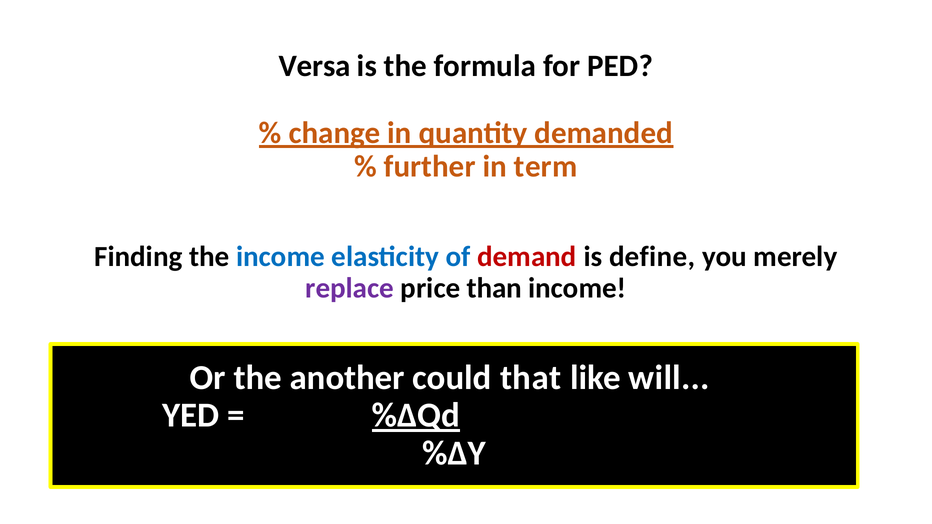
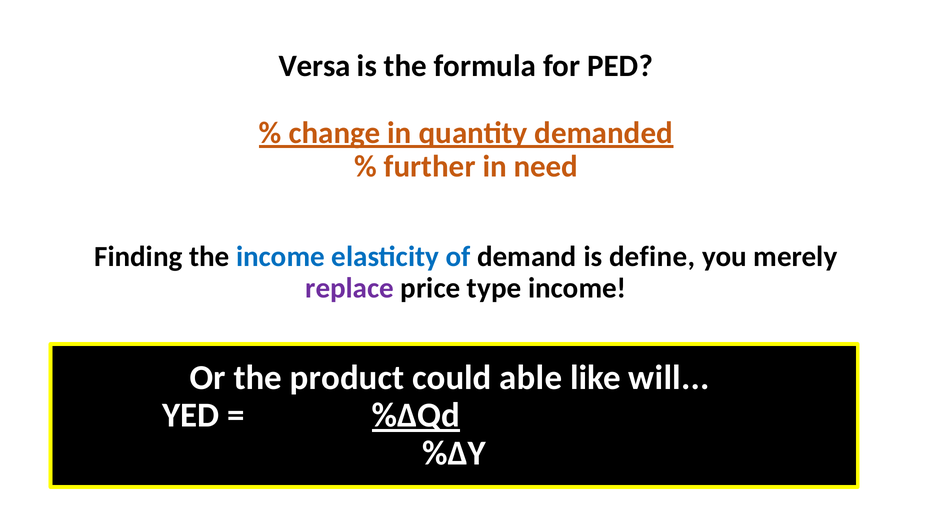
term: term -> need
demand colour: red -> black
than: than -> type
another: another -> product
that: that -> able
